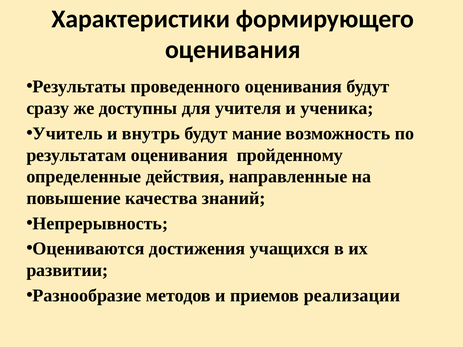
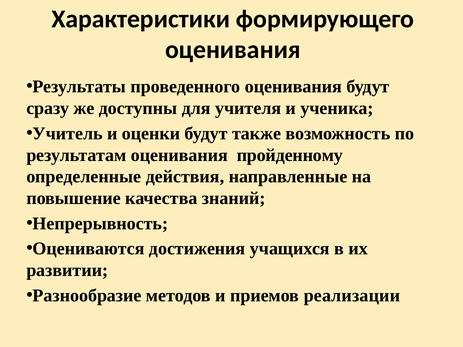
внутрь: внутрь -> оценки
мание: мание -> также
